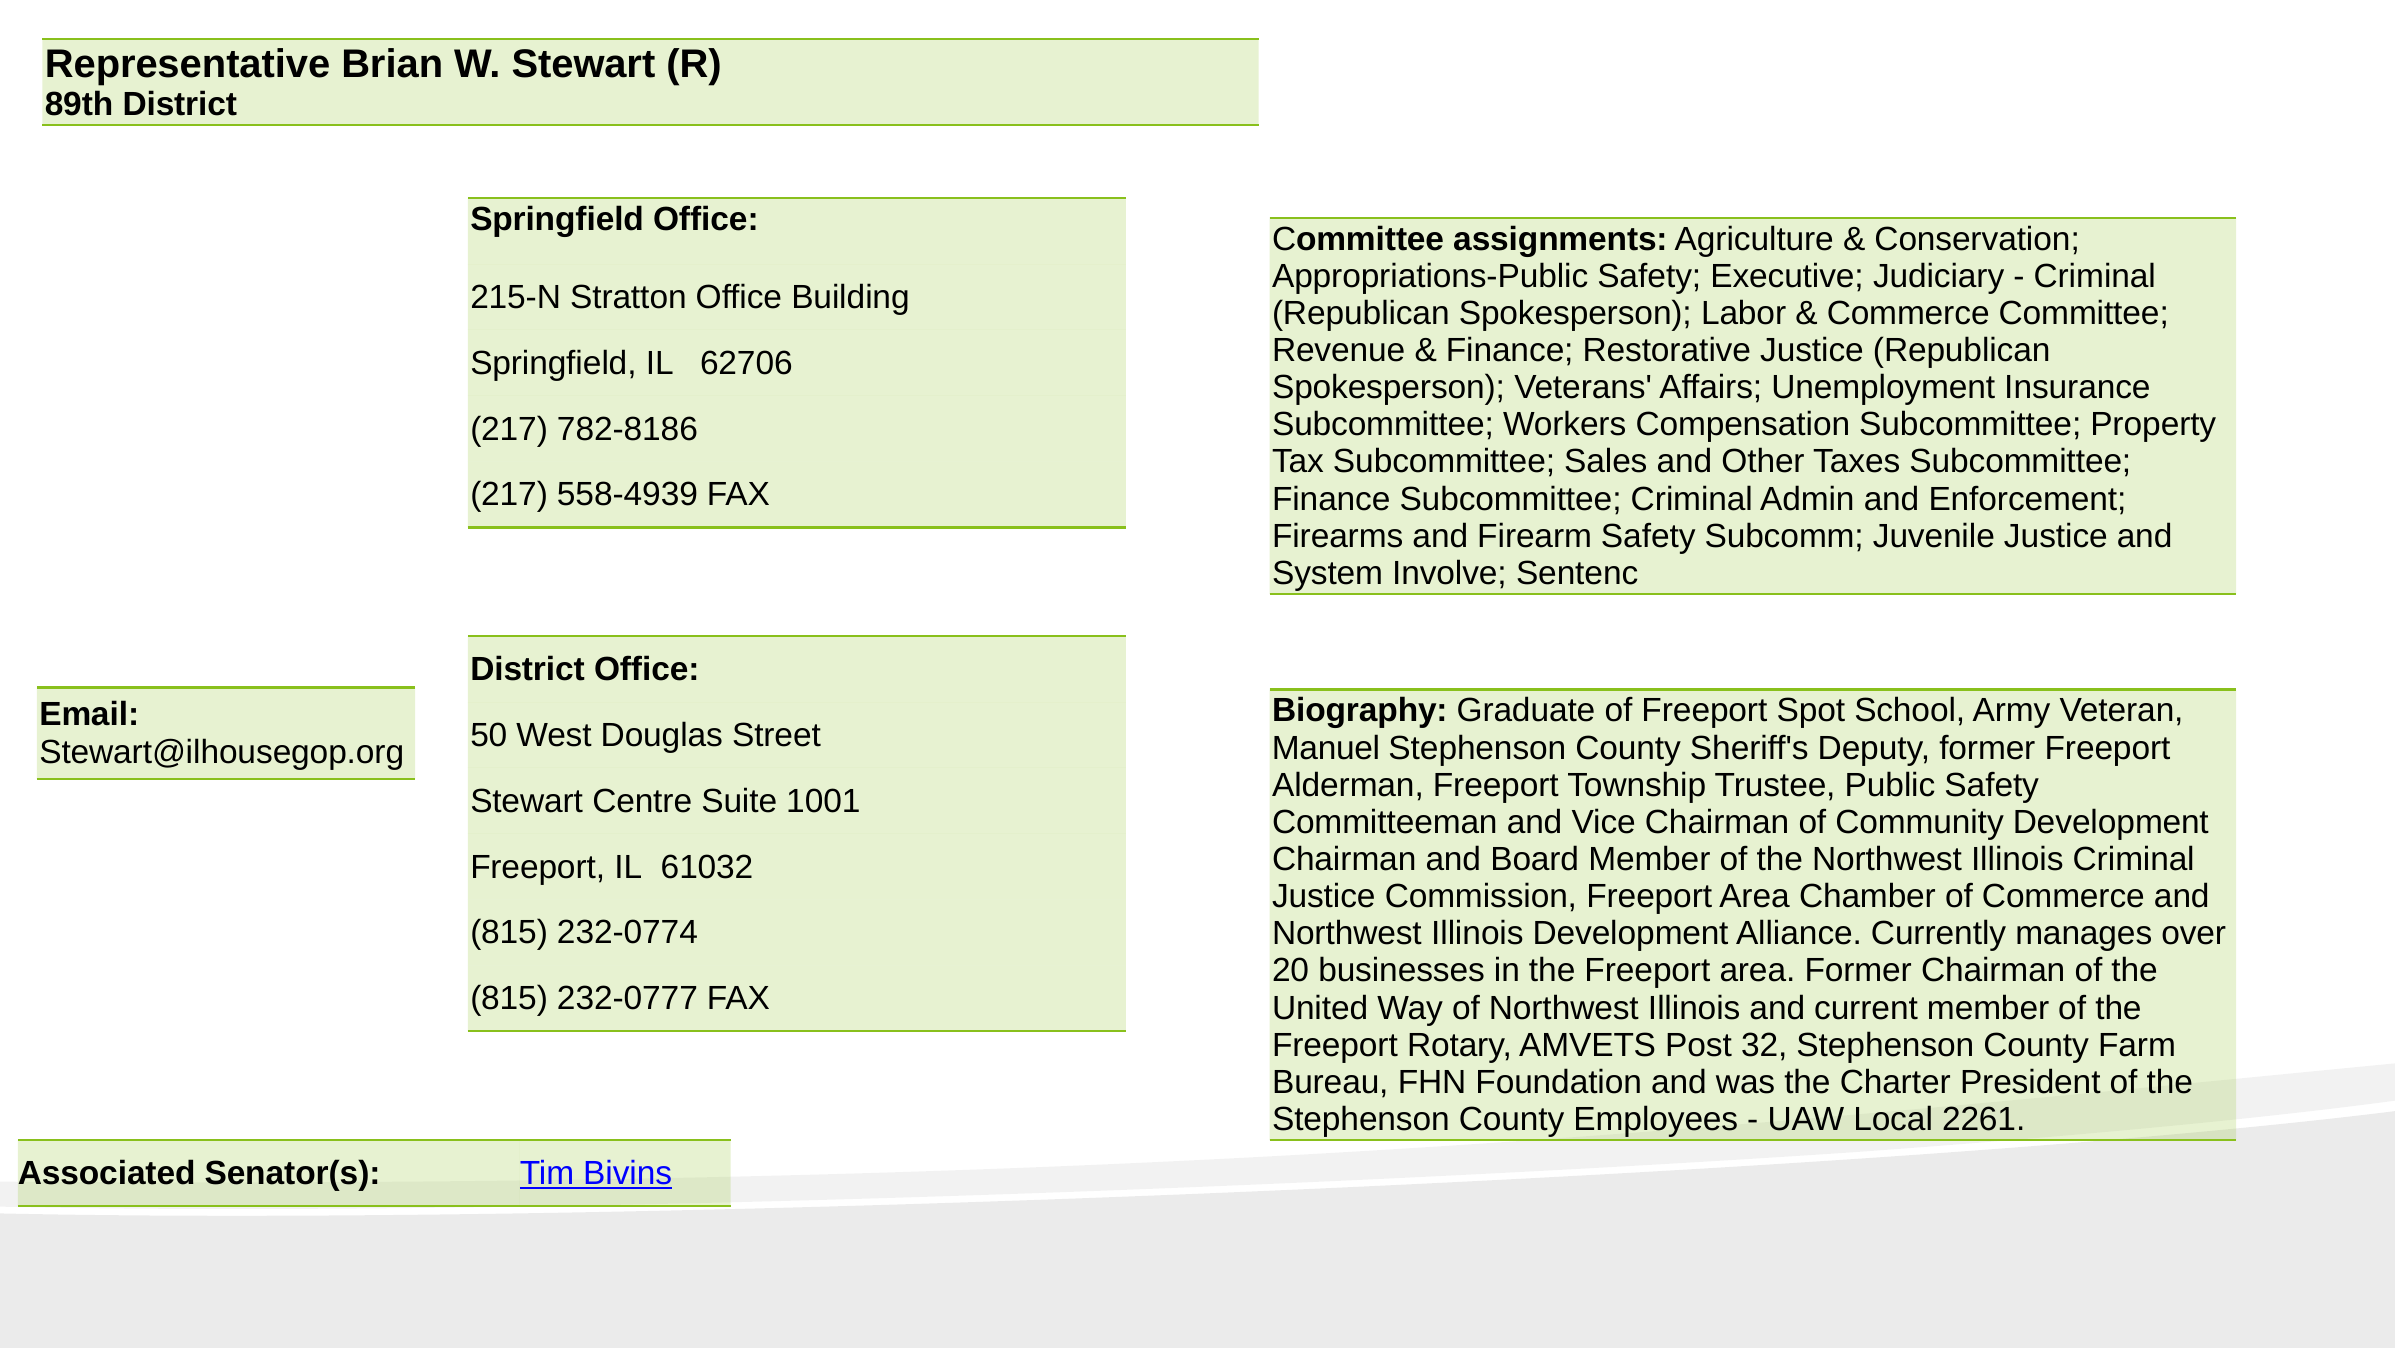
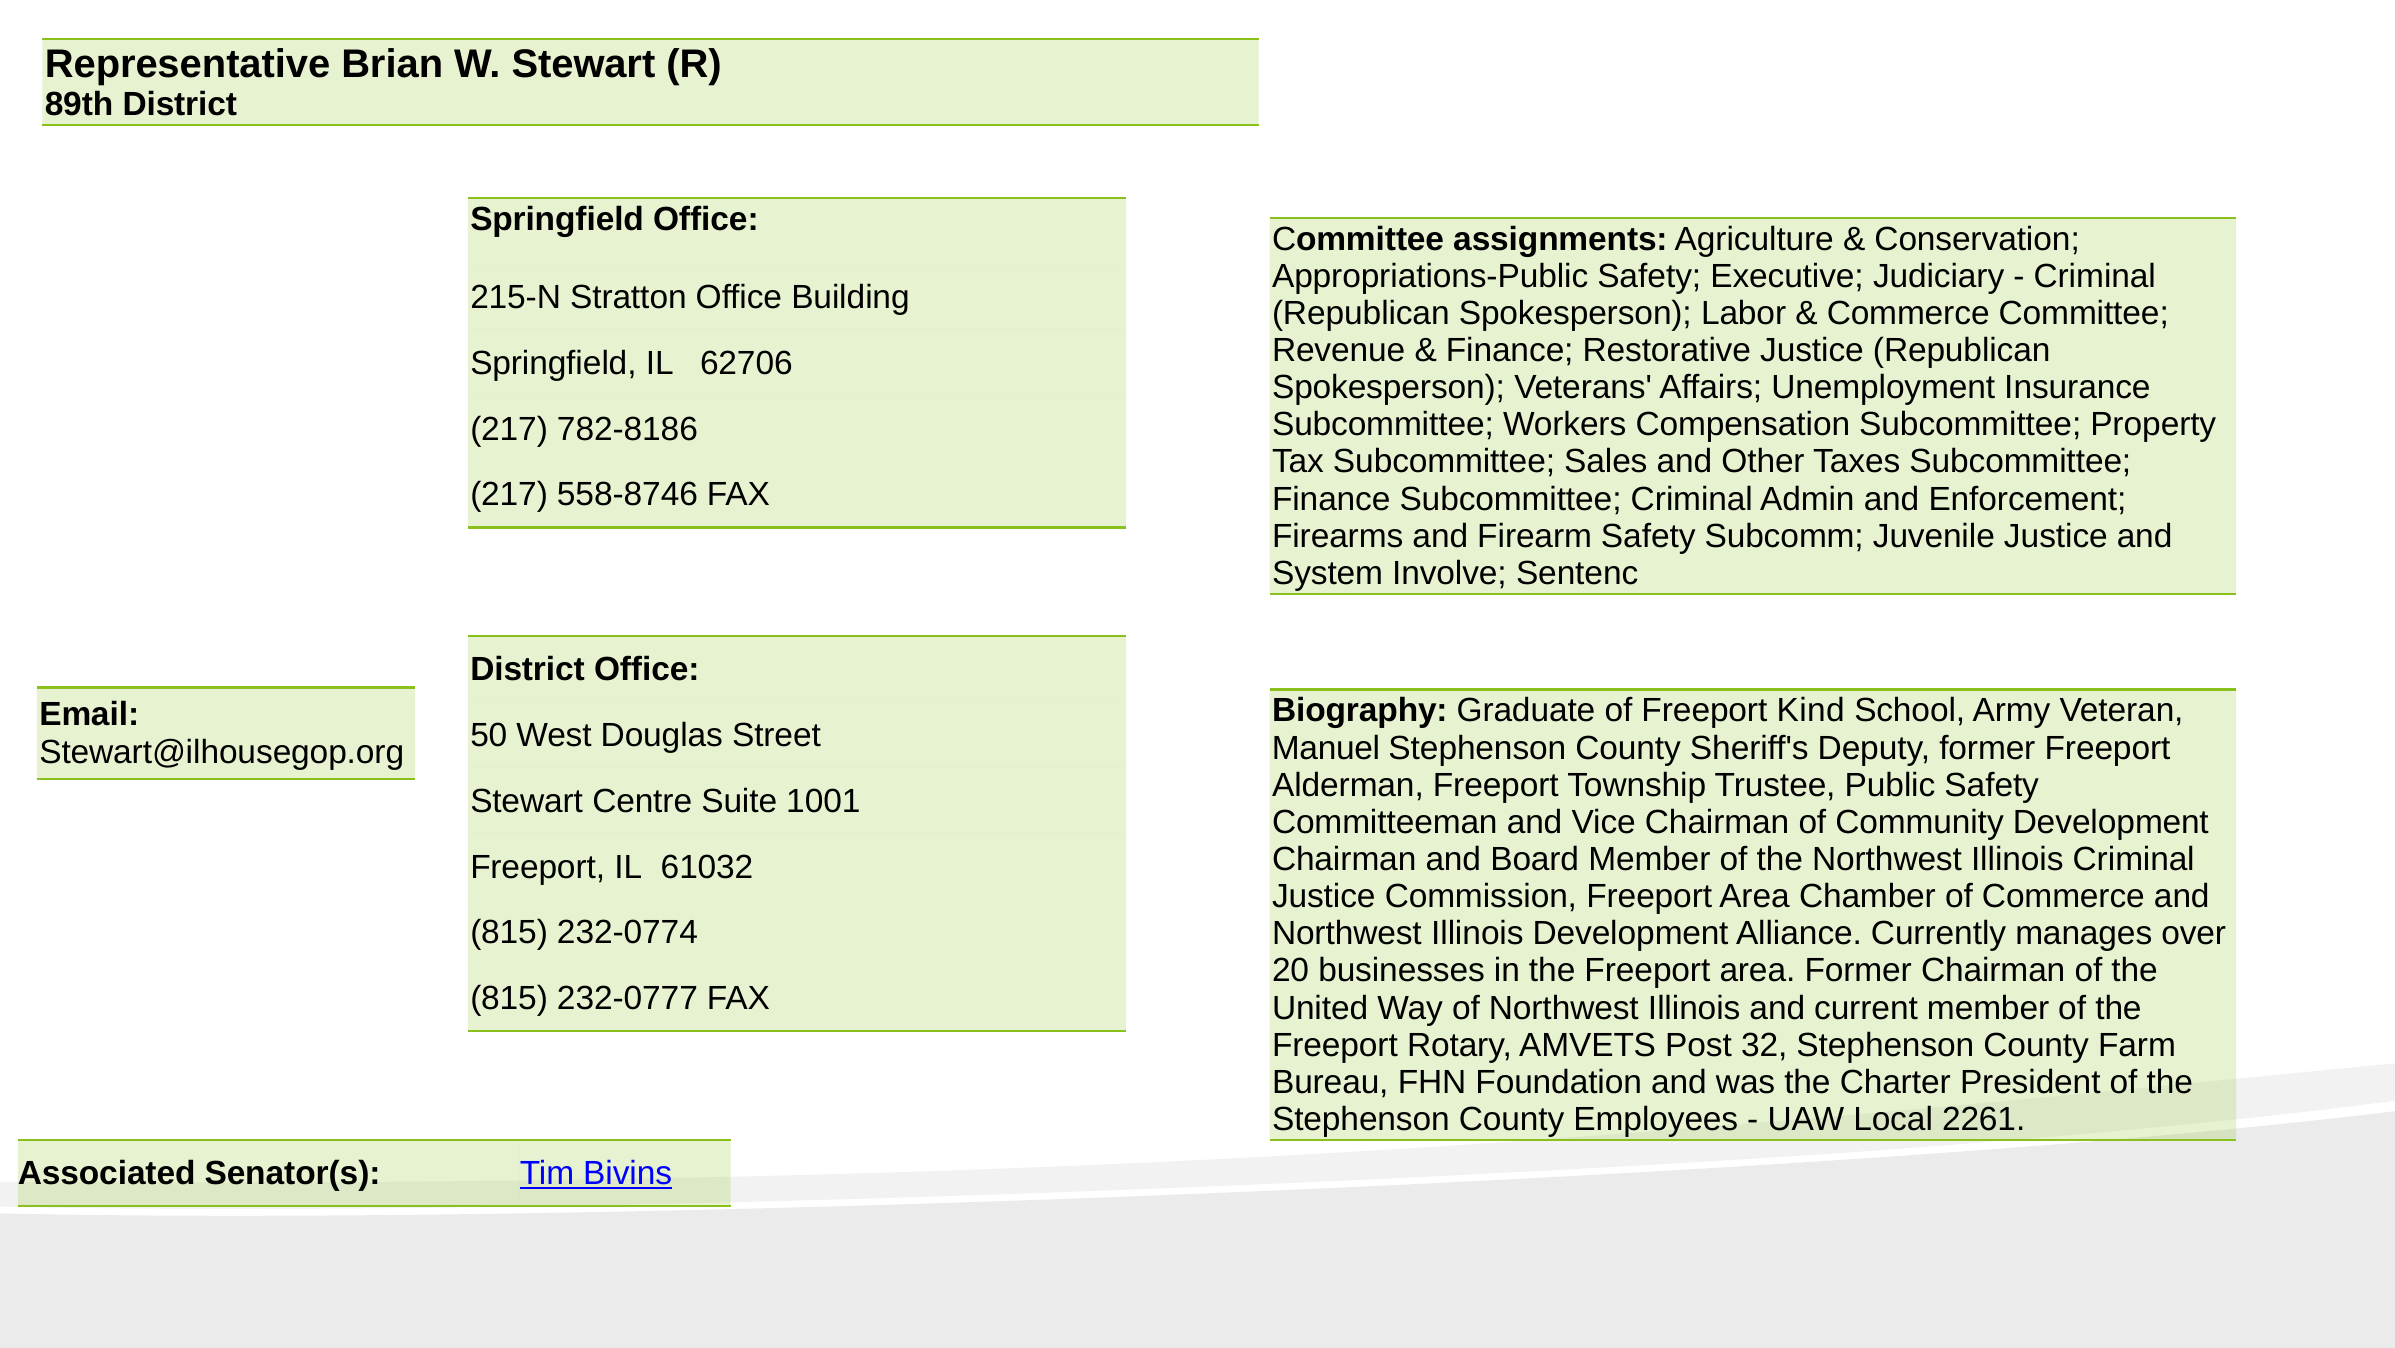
558-4939: 558-4939 -> 558-8746
Spot: Spot -> Kind
